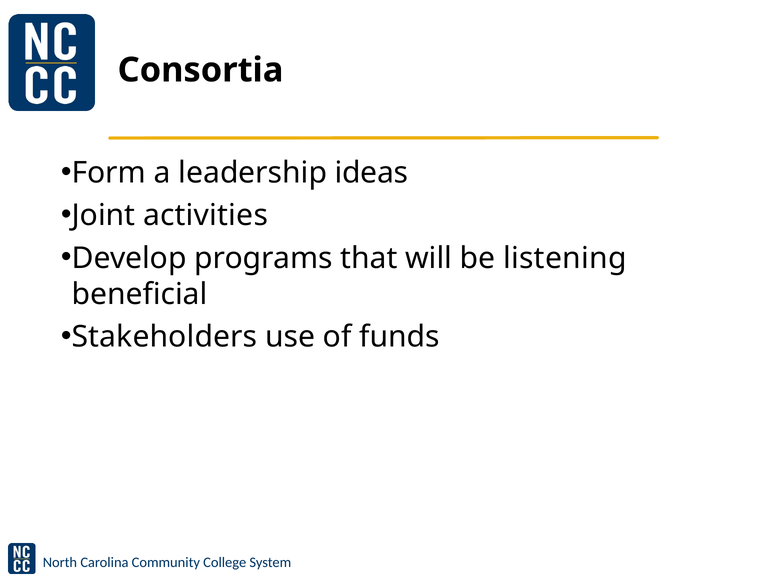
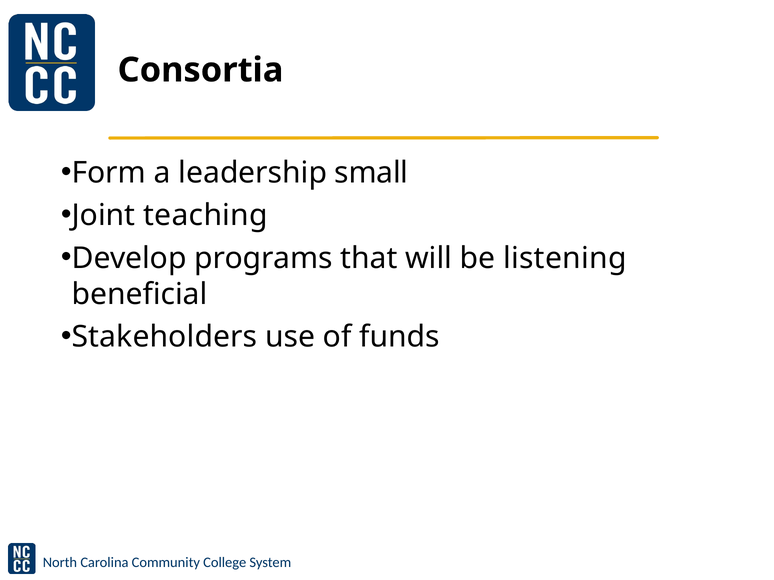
ideas: ideas -> small
activities: activities -> teaching
